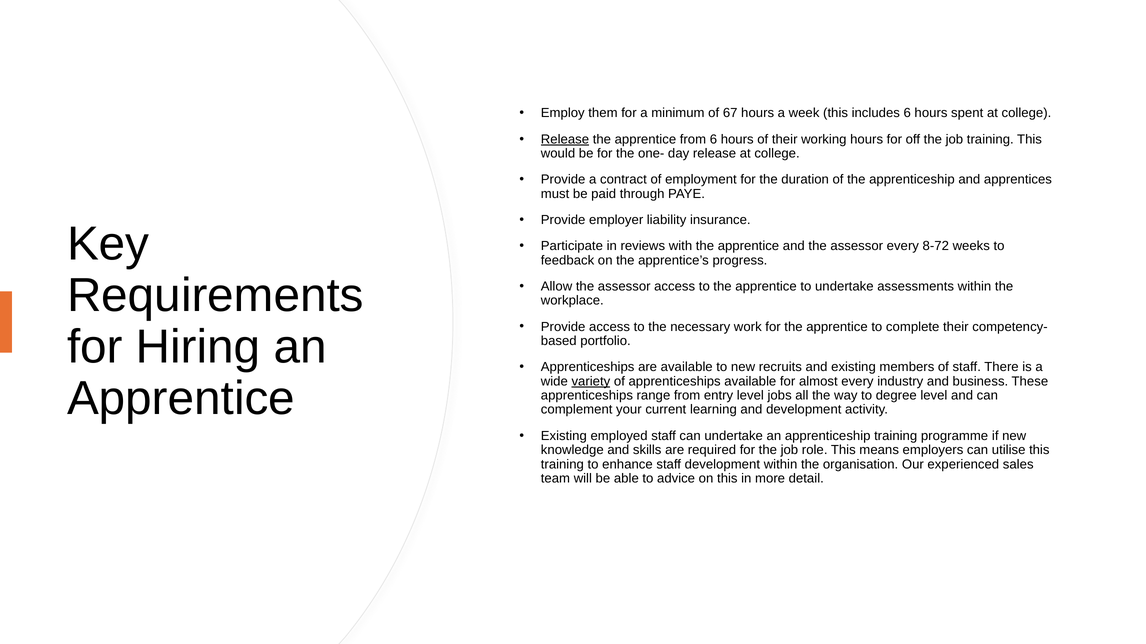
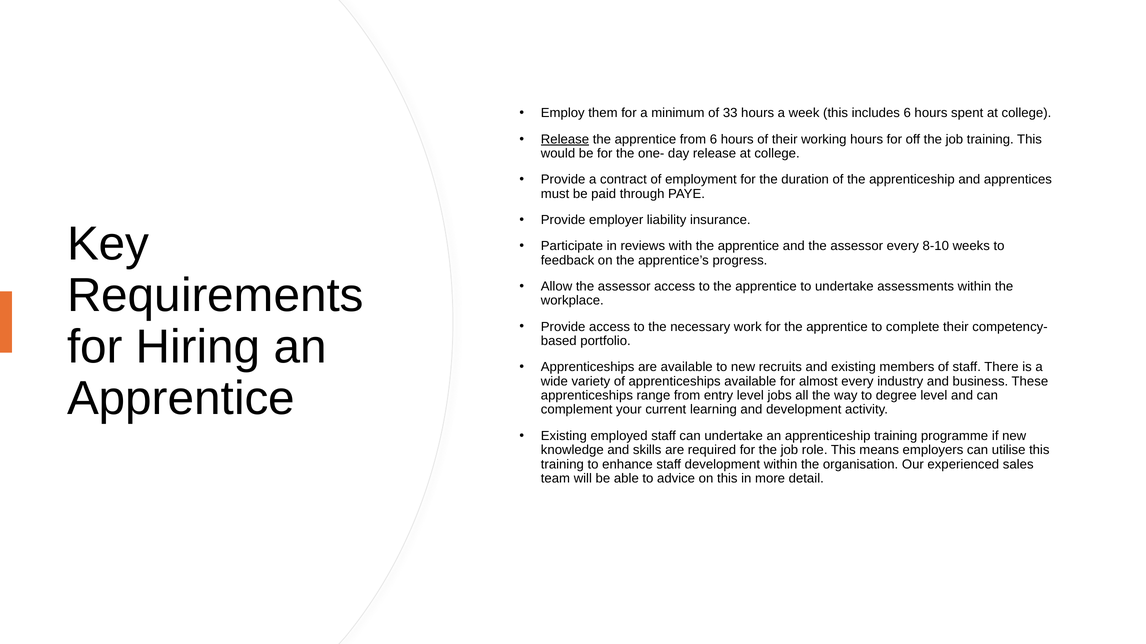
67: 67 -> 33
8-72: 8-72 -> 8-10
variety underline: present -> none
